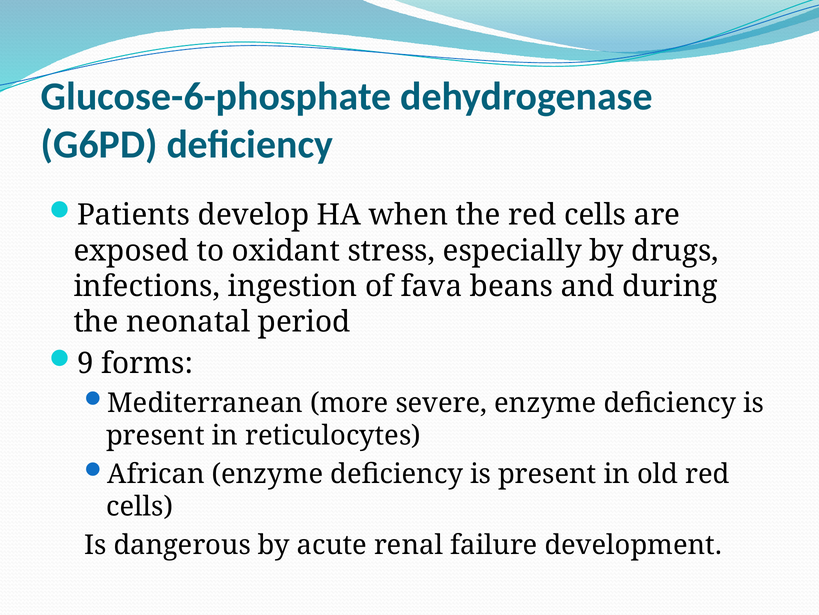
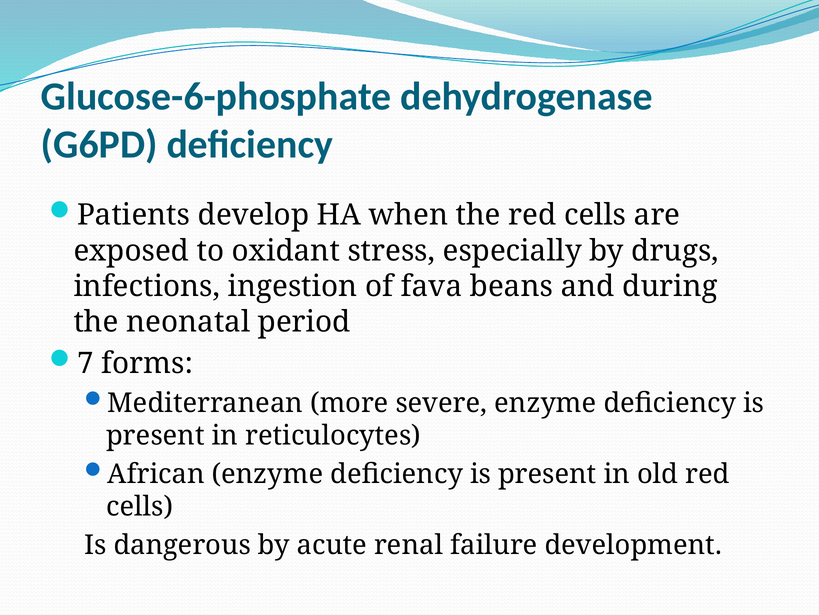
9: 9 -> 7
